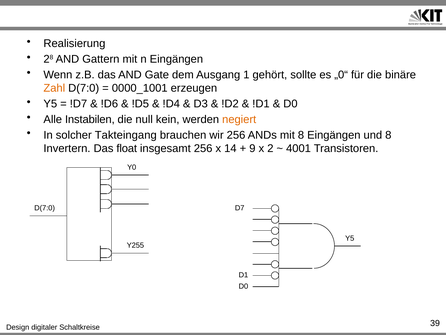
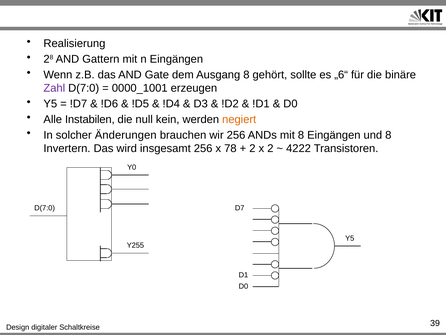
Ausgang 1: 1 -> 8
„0“: „0“ -> „6“
Zahl colour: orange -> purple
Takteingang: Takteingang -> Änderungen
float: float -> wird
14: 14 -> 78
9 at (252, 148): 9 -> 2
4001: 4001 -> 4222
